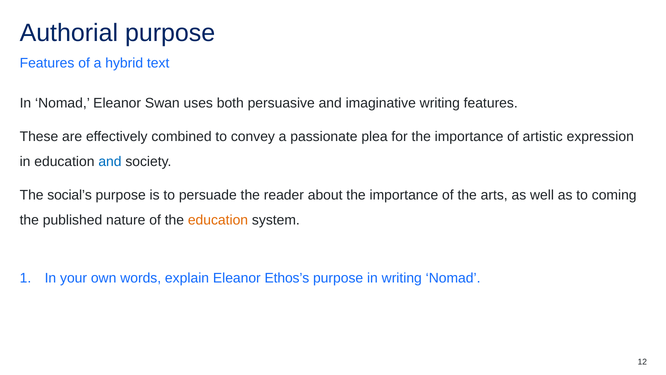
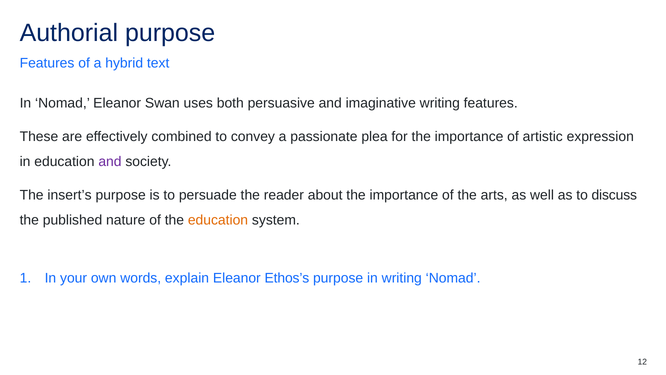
and at (110, 161) colour: blue -> purple
social’s: social’s -> insert’s
coming: coming -> discuss
